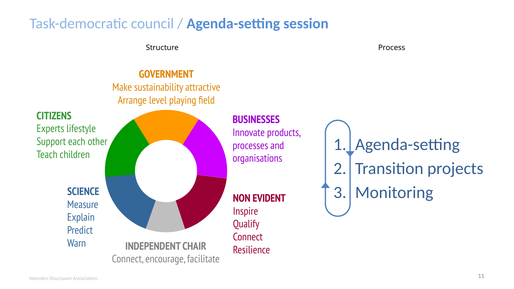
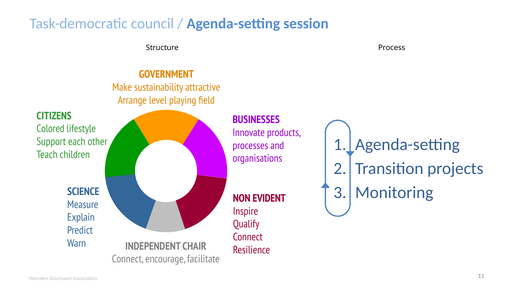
Experts: Experts -> Colored
